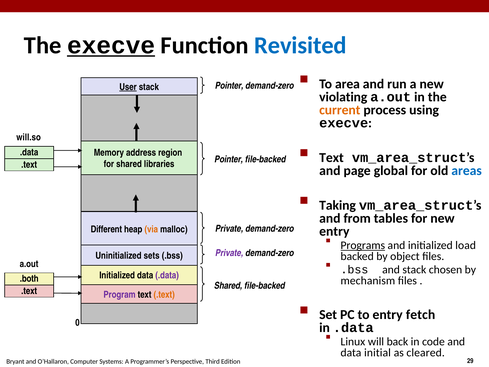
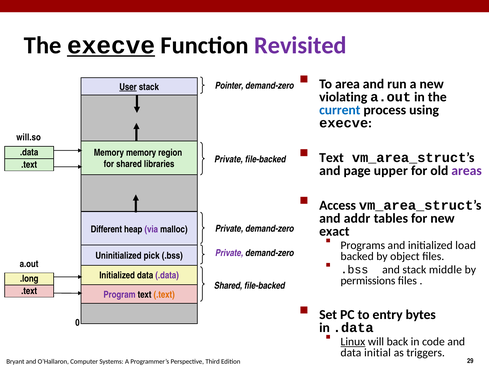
Revisited colour: blue -> purple
current colour: orange -> blue
Memory address: address -> memory
Pointer at (229, 159): Pointer -> Private
global: global -> upper
areas colour: blue -> purple
Taking: Taking -> Access
from: from -> addr
via colour: orange -> purple
entry at (334, 231): entry -> exact
Programs underline: present -> none
sets: sets -> pick
chosen: chosen -> middle
.both: .both -> .long
mechanism: mechanism -> permissions
fetch: fetch -> bytes
Linux underline: none -> present
cleared: cleared -> triggers
